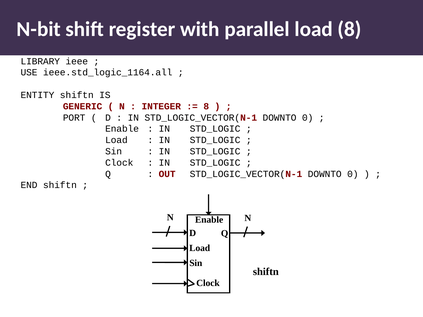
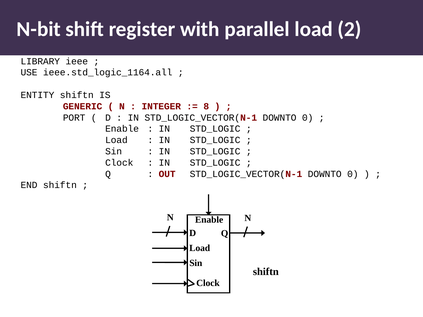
load 8: 8 -> 2
